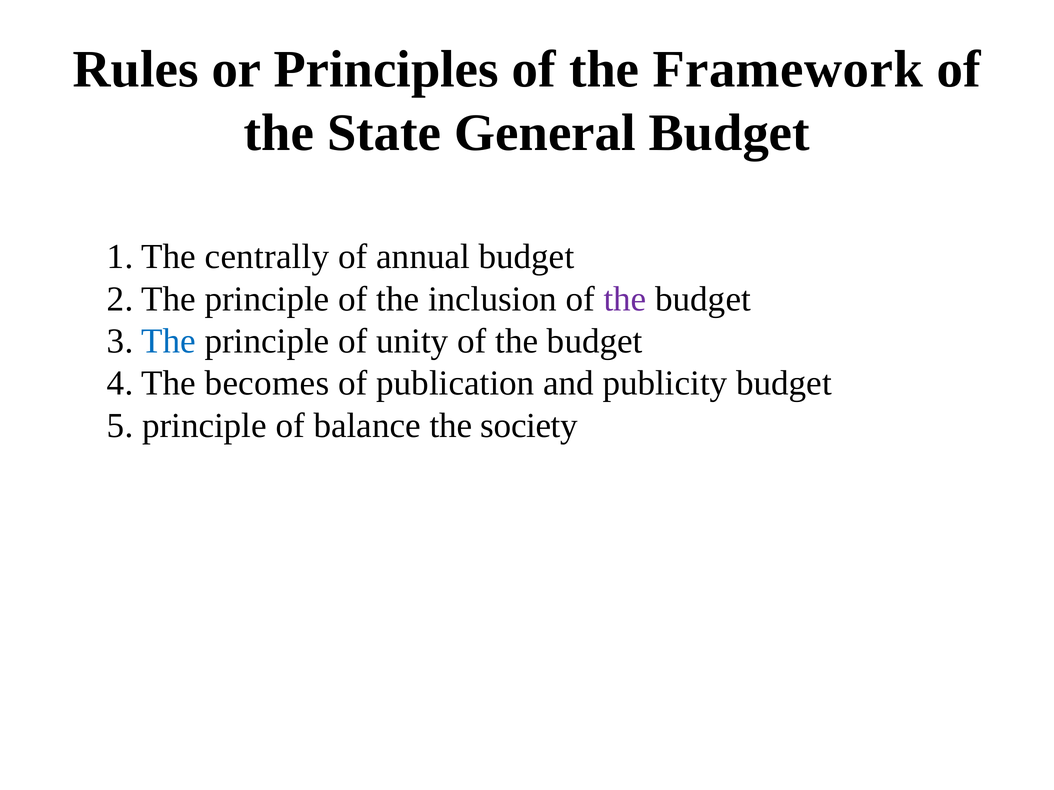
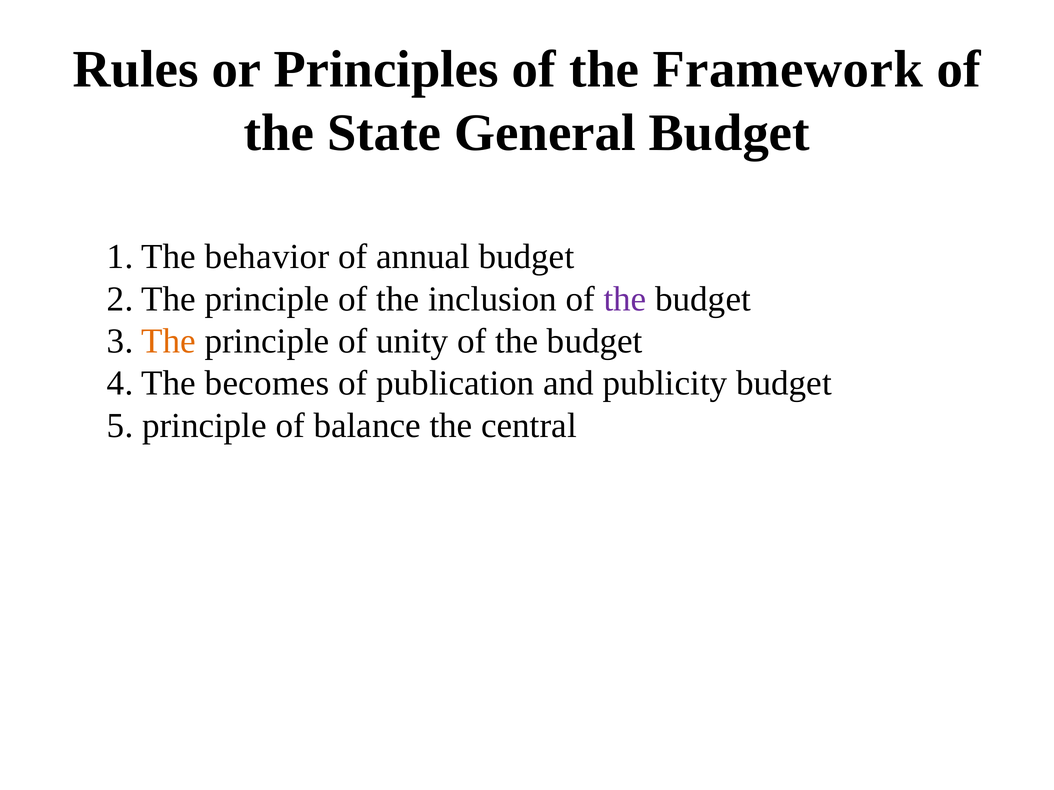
centrally: centrally -> behavior
The at (169, 341) colour: blue -> orange
society: society -> central
